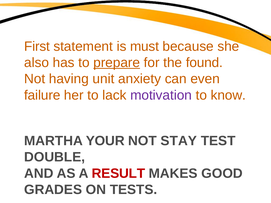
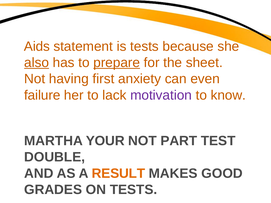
First: First -> Aids
is must: must -> tests
also underline: none -> present
found: found -> sheet
unit: unit -> first
STAY: STAY -> PART
RESULT colour: red -> orange
